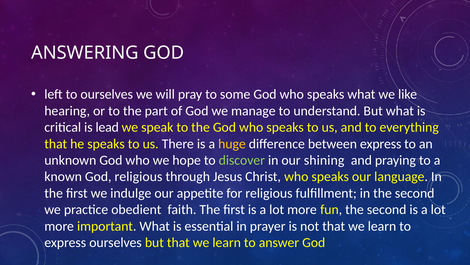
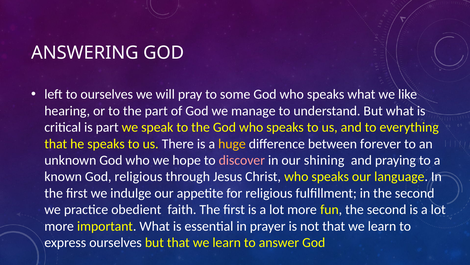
is lead: lead -> part
between express: express -> forever
discover colour: light green -> pink
